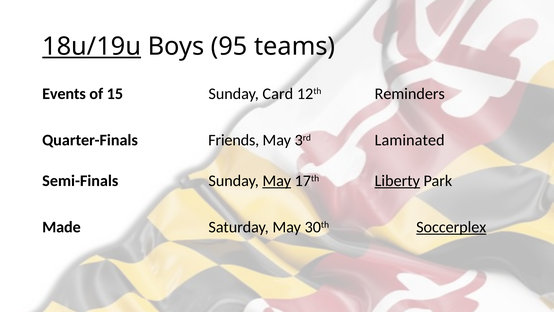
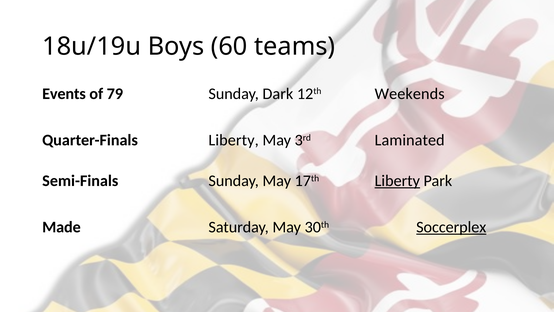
18u/19u underline: present -> none
95: 95 -> 60
15: 15 -> 79
Card: Card -> Dark
Reminders: Reminders -> Weekends
Quarter-Finals Friends: Friends -> Liberty
May at (277, 181) underline: present -> none
